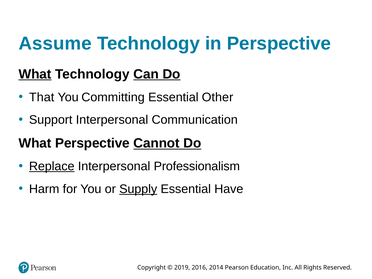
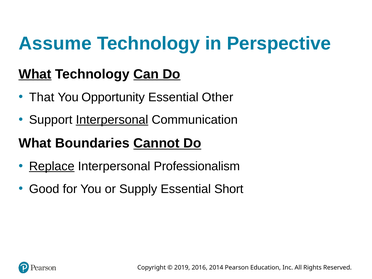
Committing: Committing -> Opportunity
Interpersonal at (112, 120) underline: none -> present
What Perspective: Perspective -> Boundaries
Harm: Harm -> Good
Supply underline: present -> none
Have: Have -> Short
